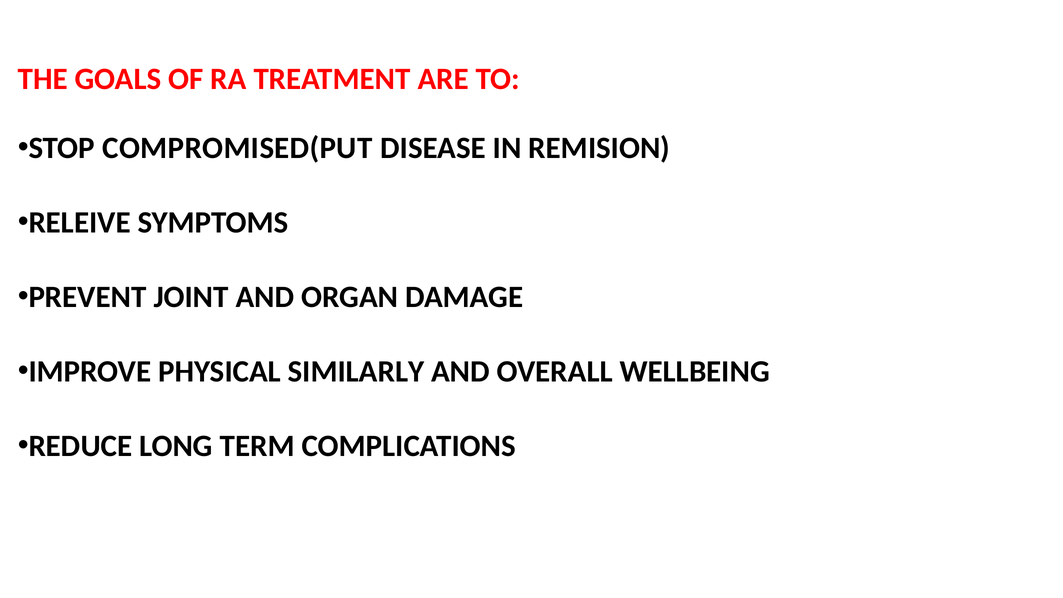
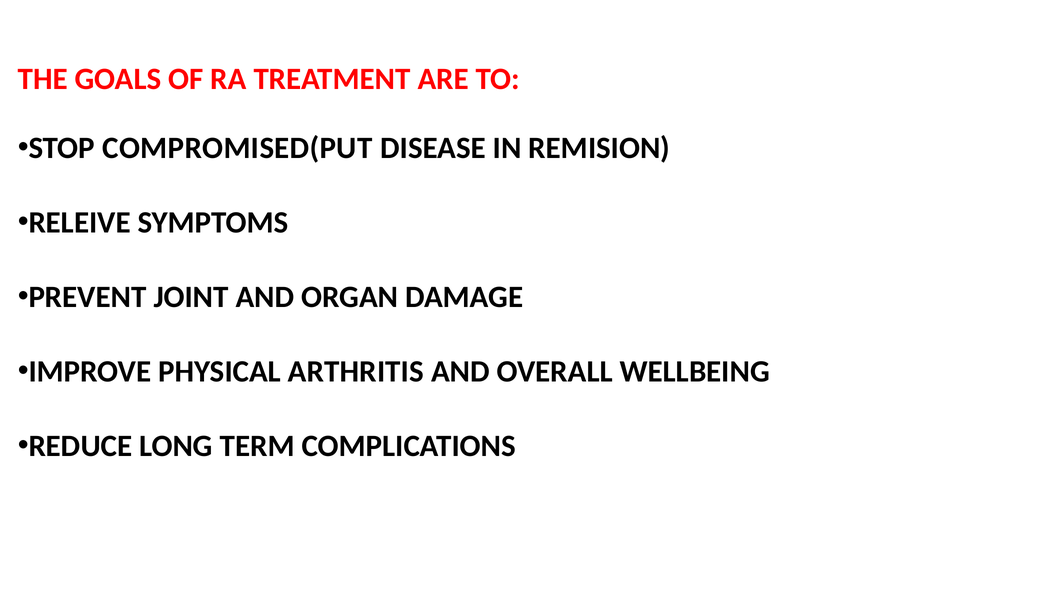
SIMILARLY: SIMILARLY -> ARTHRITIS
